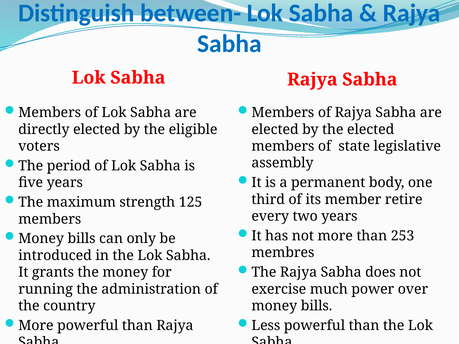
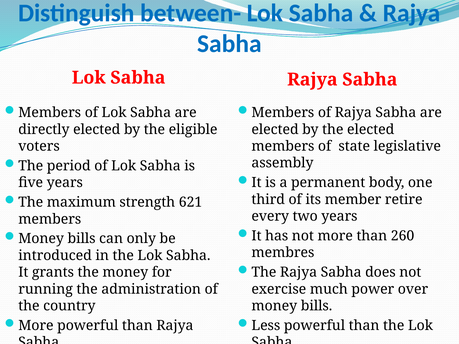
125: 125 -> 621
253: 253 -> 260
